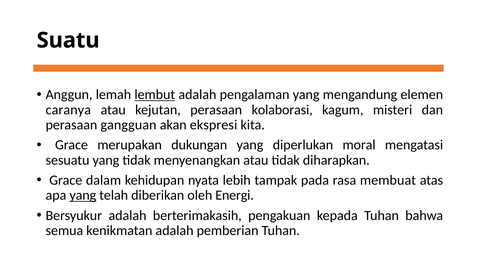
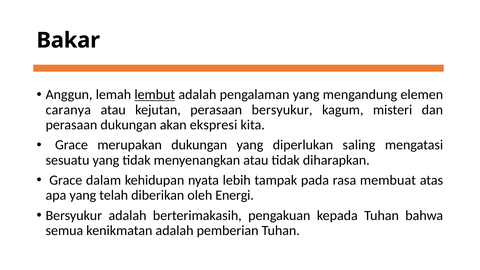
Suatu: Suatu -> Bakar
perasaan kolaborasi: kolaborasi -> bersyukur
perasaan gangguan: gangguan -> dukungan
moral: moral -> saling
yang at (83, 195) underline: present -> none
